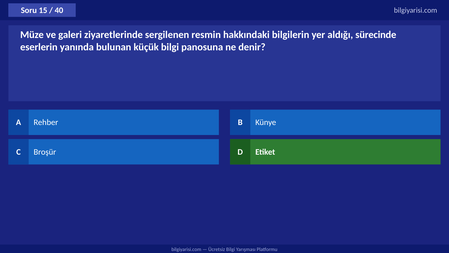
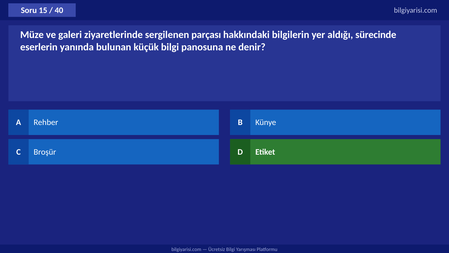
resmin: resmin -> parçası
